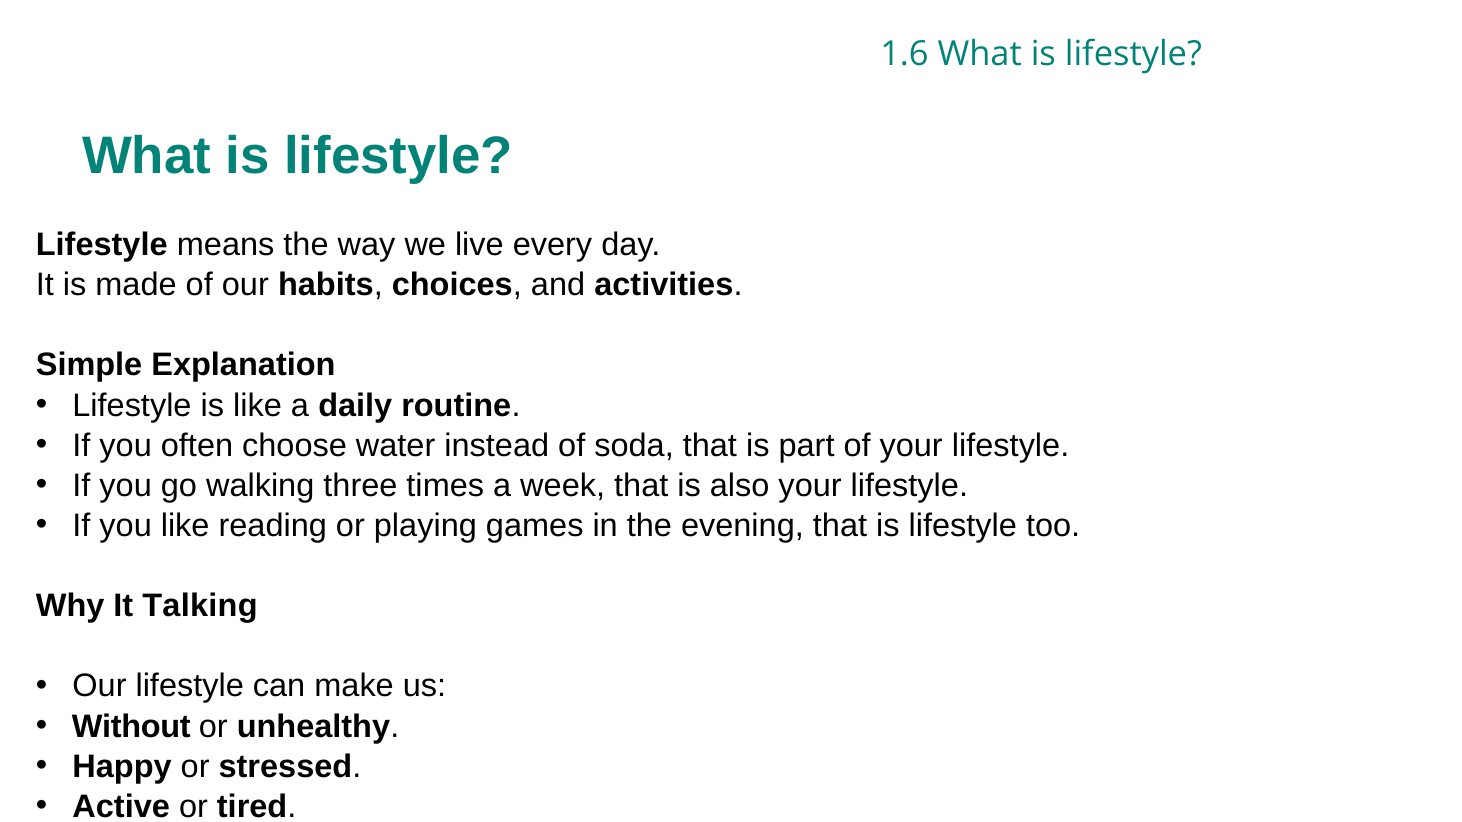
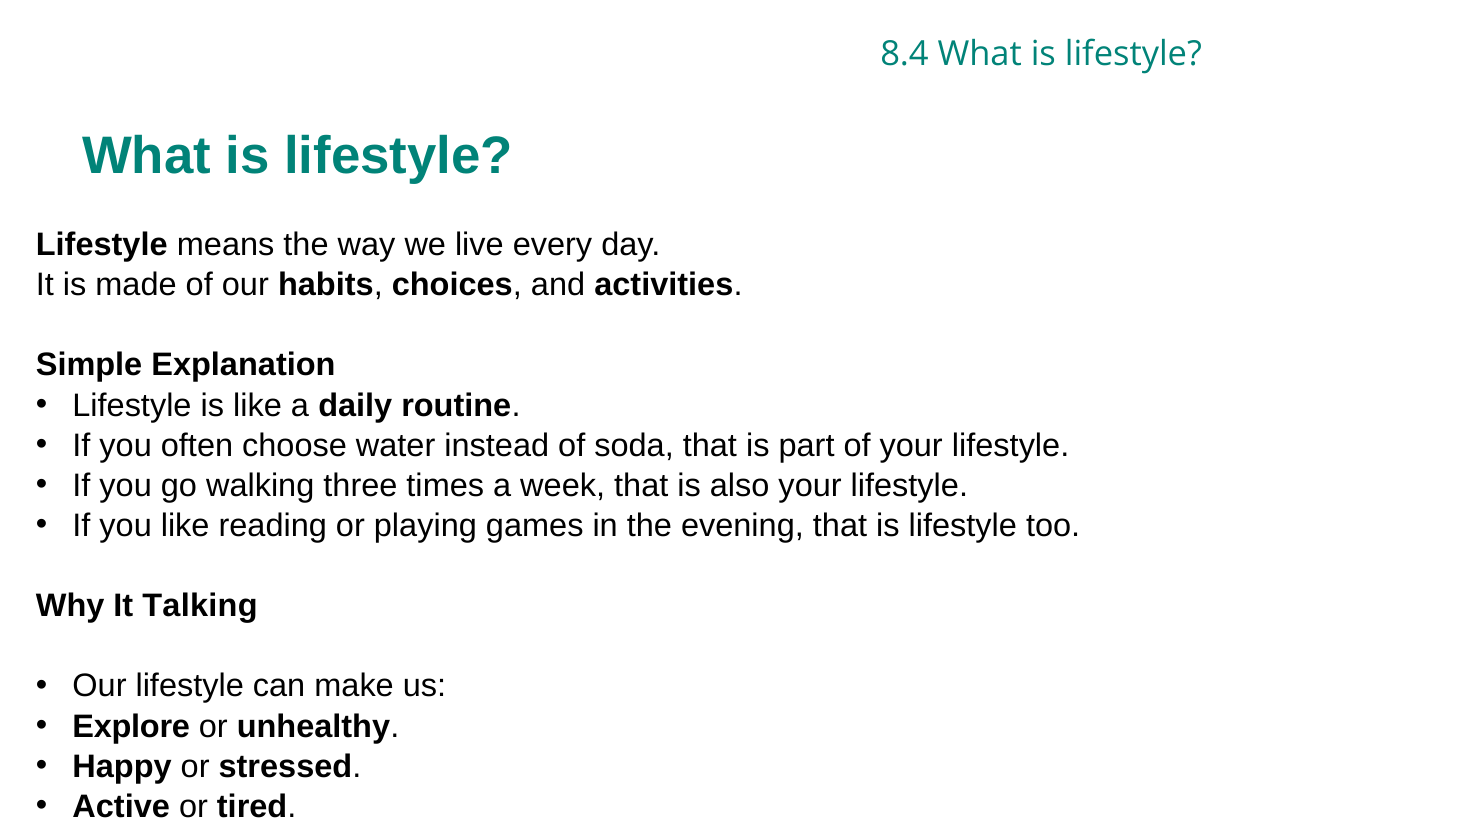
1.6: 1.6 -> 8.4
Without: Without -> Explore
